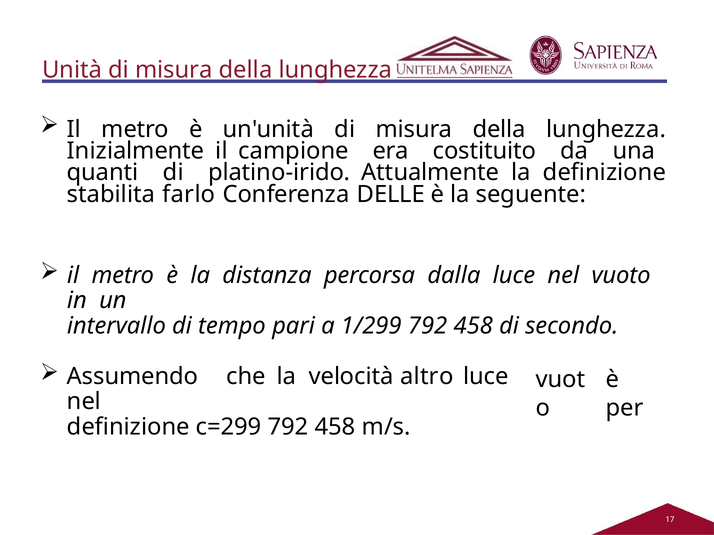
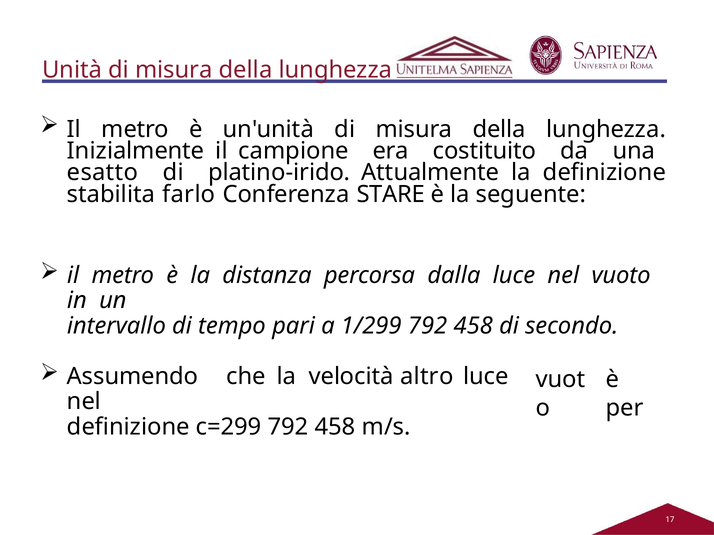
quanti: quanti -> esatto
DELLE: DELLE -> STARE
